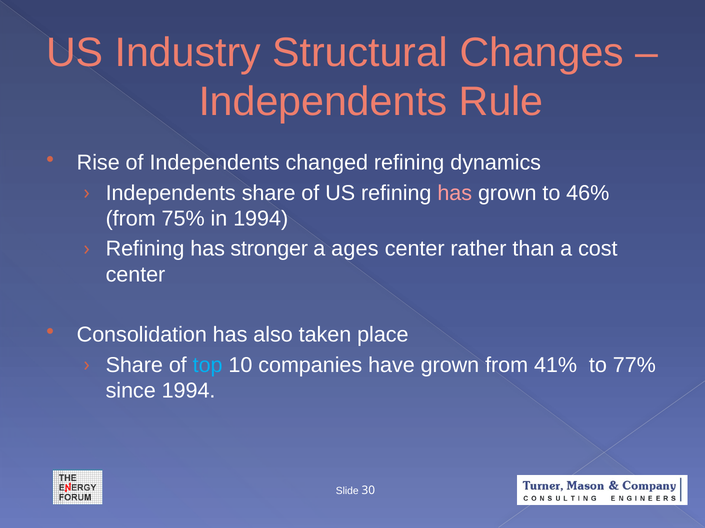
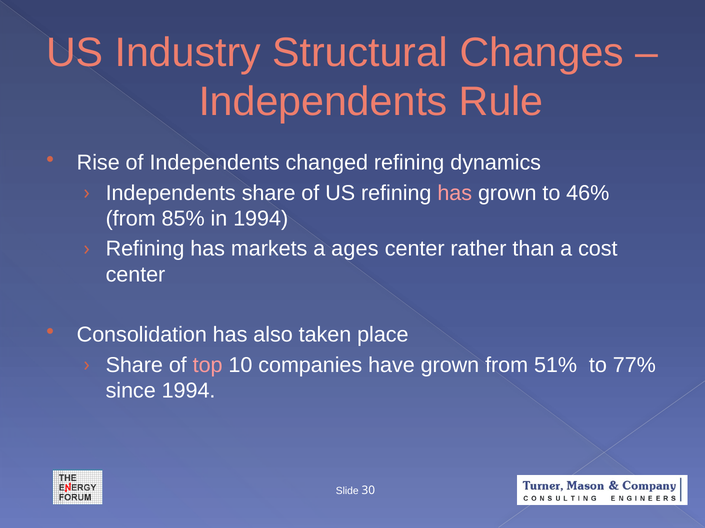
75%: 75% -> 85%
stronger: stronger -> markets
top colour: light blue -> pink
41%: 41% -> 51%
